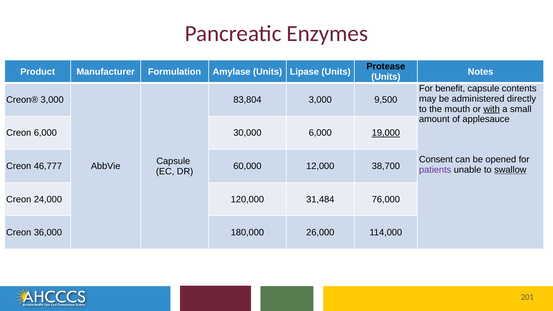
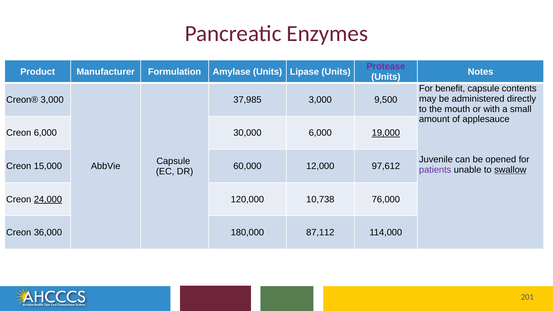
Protease colour: black -> purple
83,804: 83,804 -> 37,985
with underline: present -> none
Consent: Consent -> Juvenile
46,777: 46,777 -> 15,000
38,700: 38,700 -> 97,612
24,000 underline: none -> present
31,484: 31,484 -> 10,738
26,000: 26,000 -> 87,112
